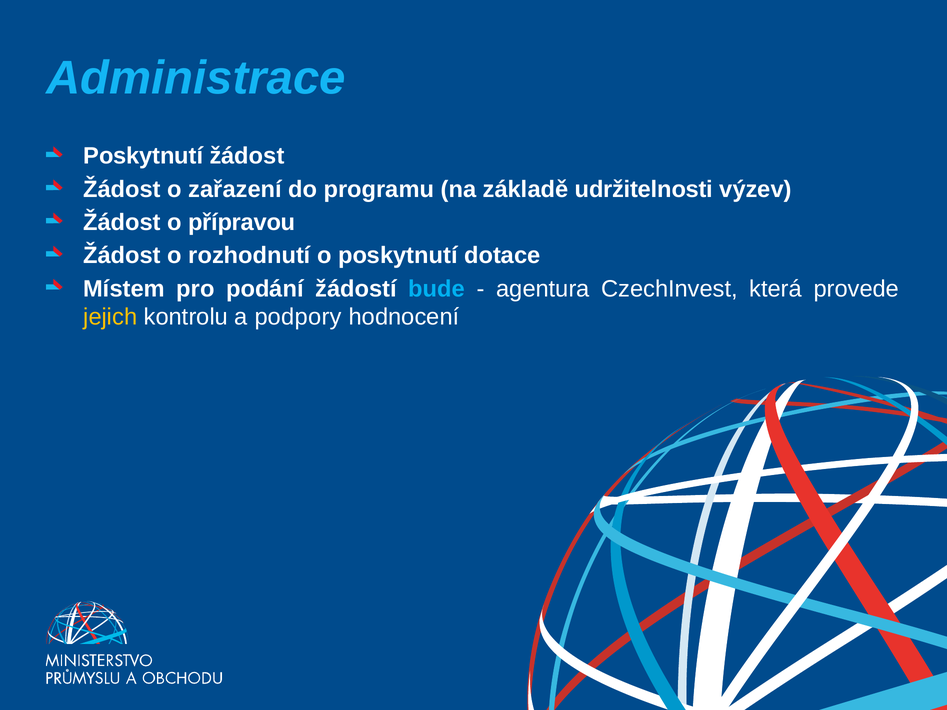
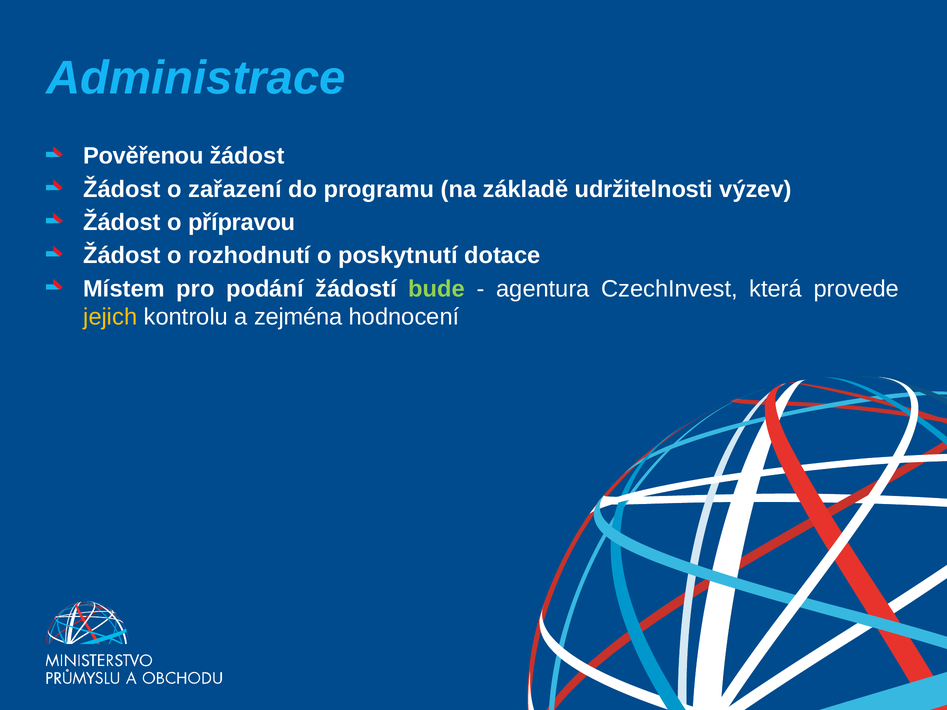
Poskytnutí at (143, 156): Poskytnutí -> Pověřenou
bude colour: light blue -> light green
podpory: podpory -> zejména
